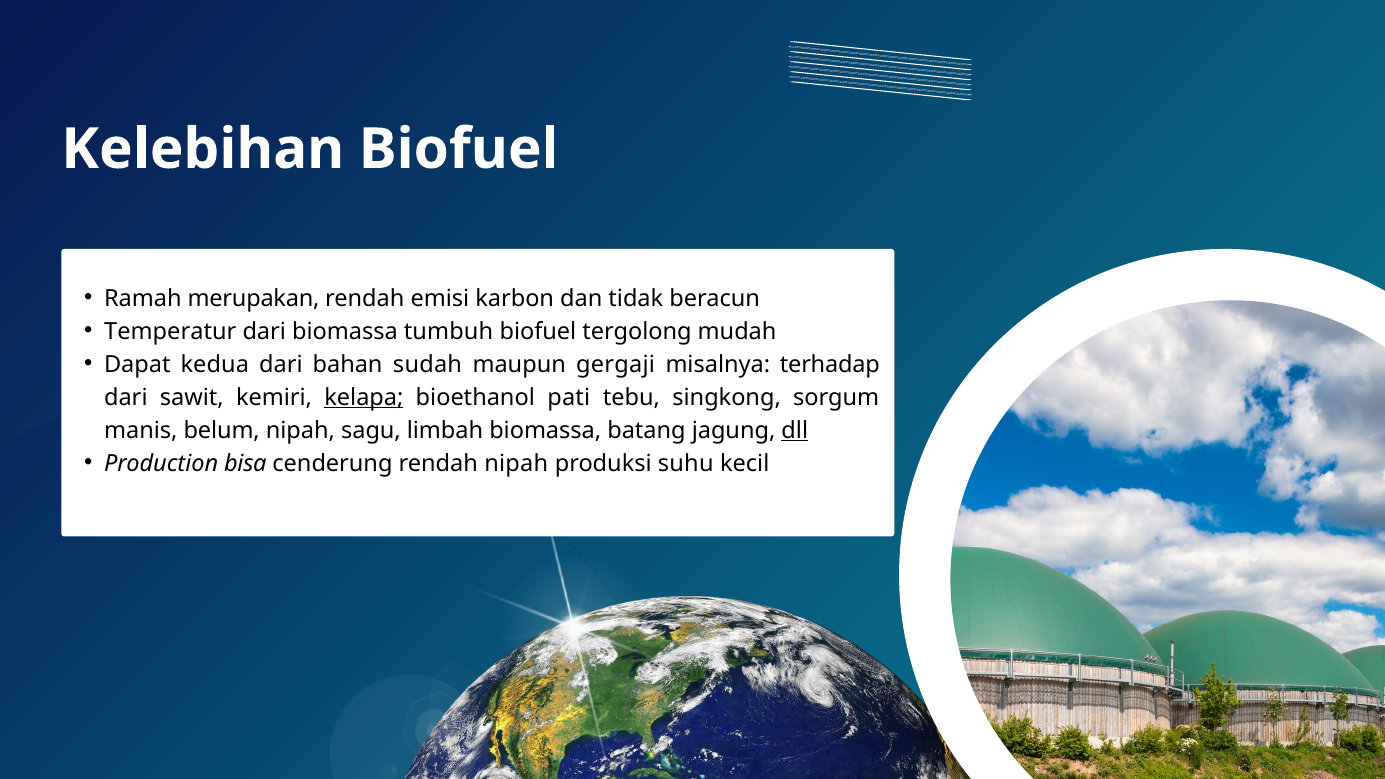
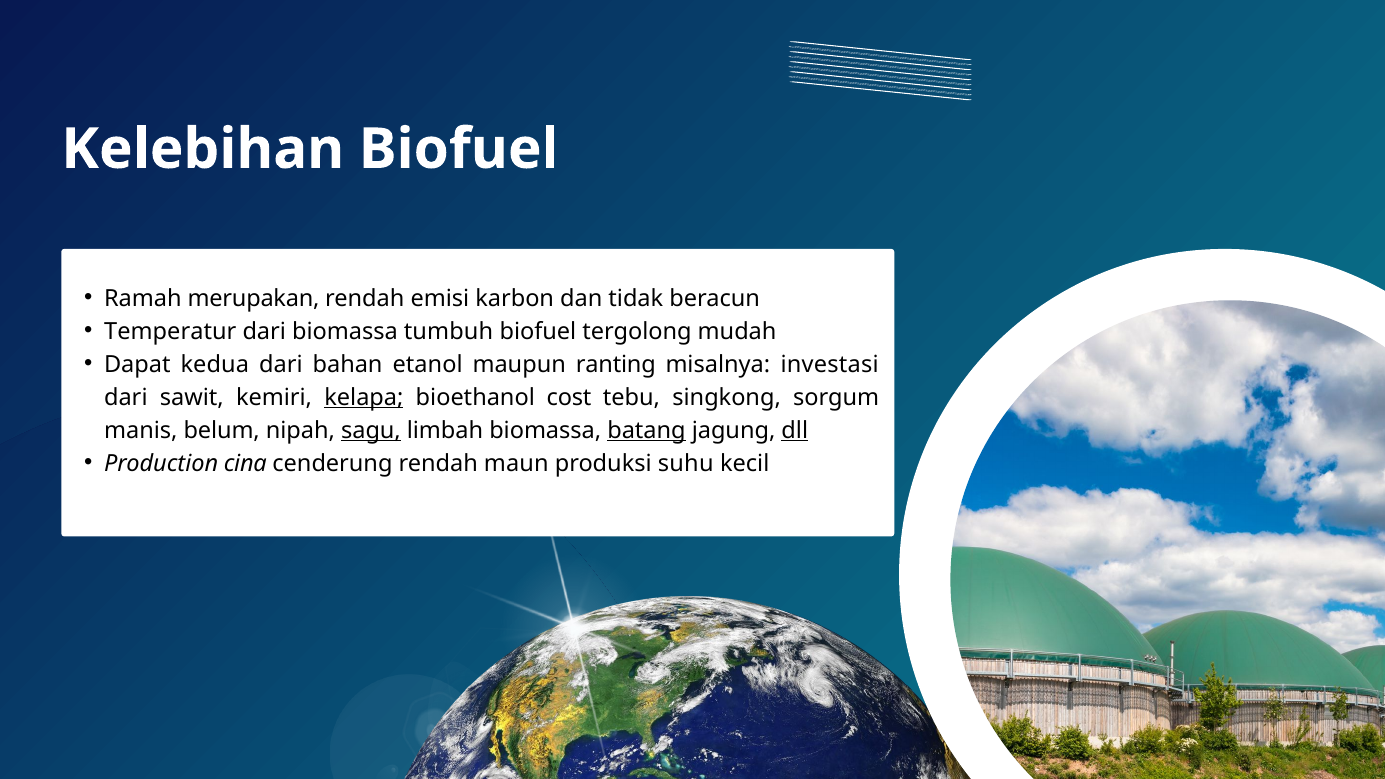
sudah: sudah -> etanol
gergaji: gergaji -> ranting
terhadap: terhadap -> investasi
pati: pati -> cost
sagu underline: none -> present
batang underline: none -> present
bisa: bisa -> cina
rendah nipah: nipah -> maun
